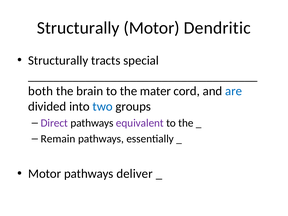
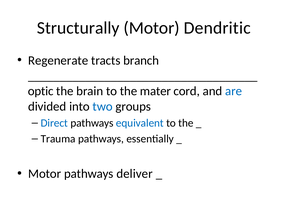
Structurally at (58, 60): Structurally -> Regenerate
special: special -> branch
both: both -> optic
Direct colour: purple -> blue
equivalent colour: purple -> blue
Remain: Remain -> Trauma
